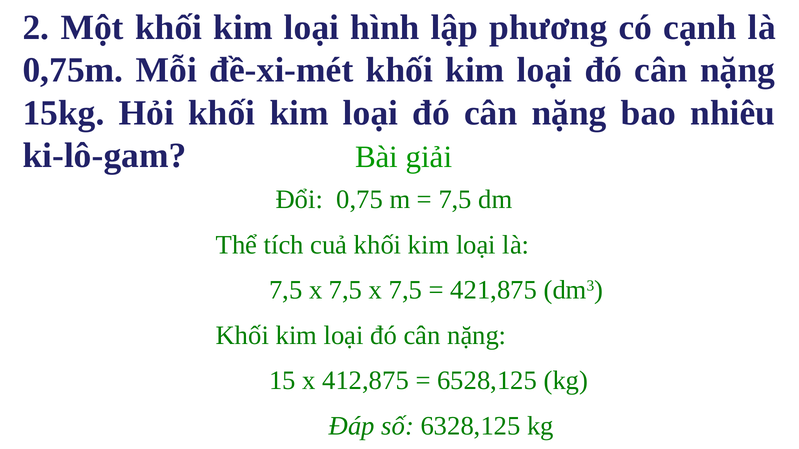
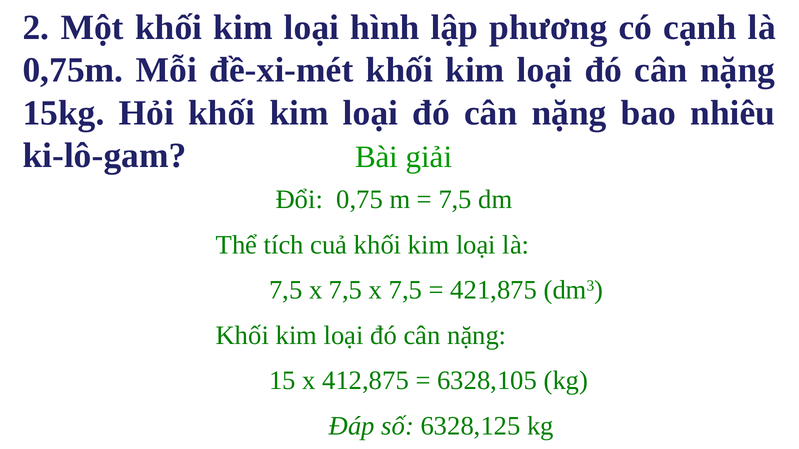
6528,125: 6528,125 -> 6328,105
